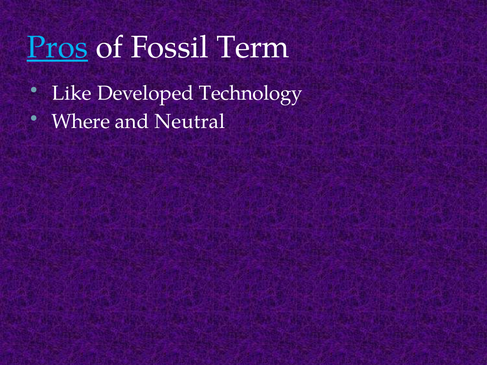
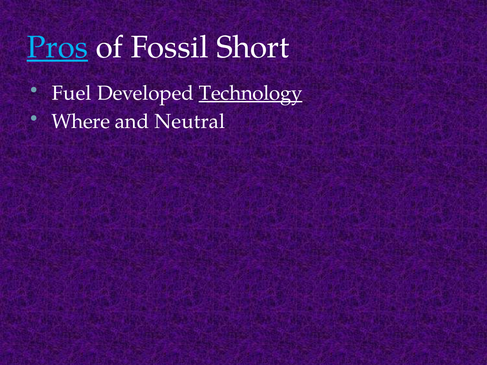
Term: Term -> Short
Like: Like -> Fuel
Technology underline: none -> present
